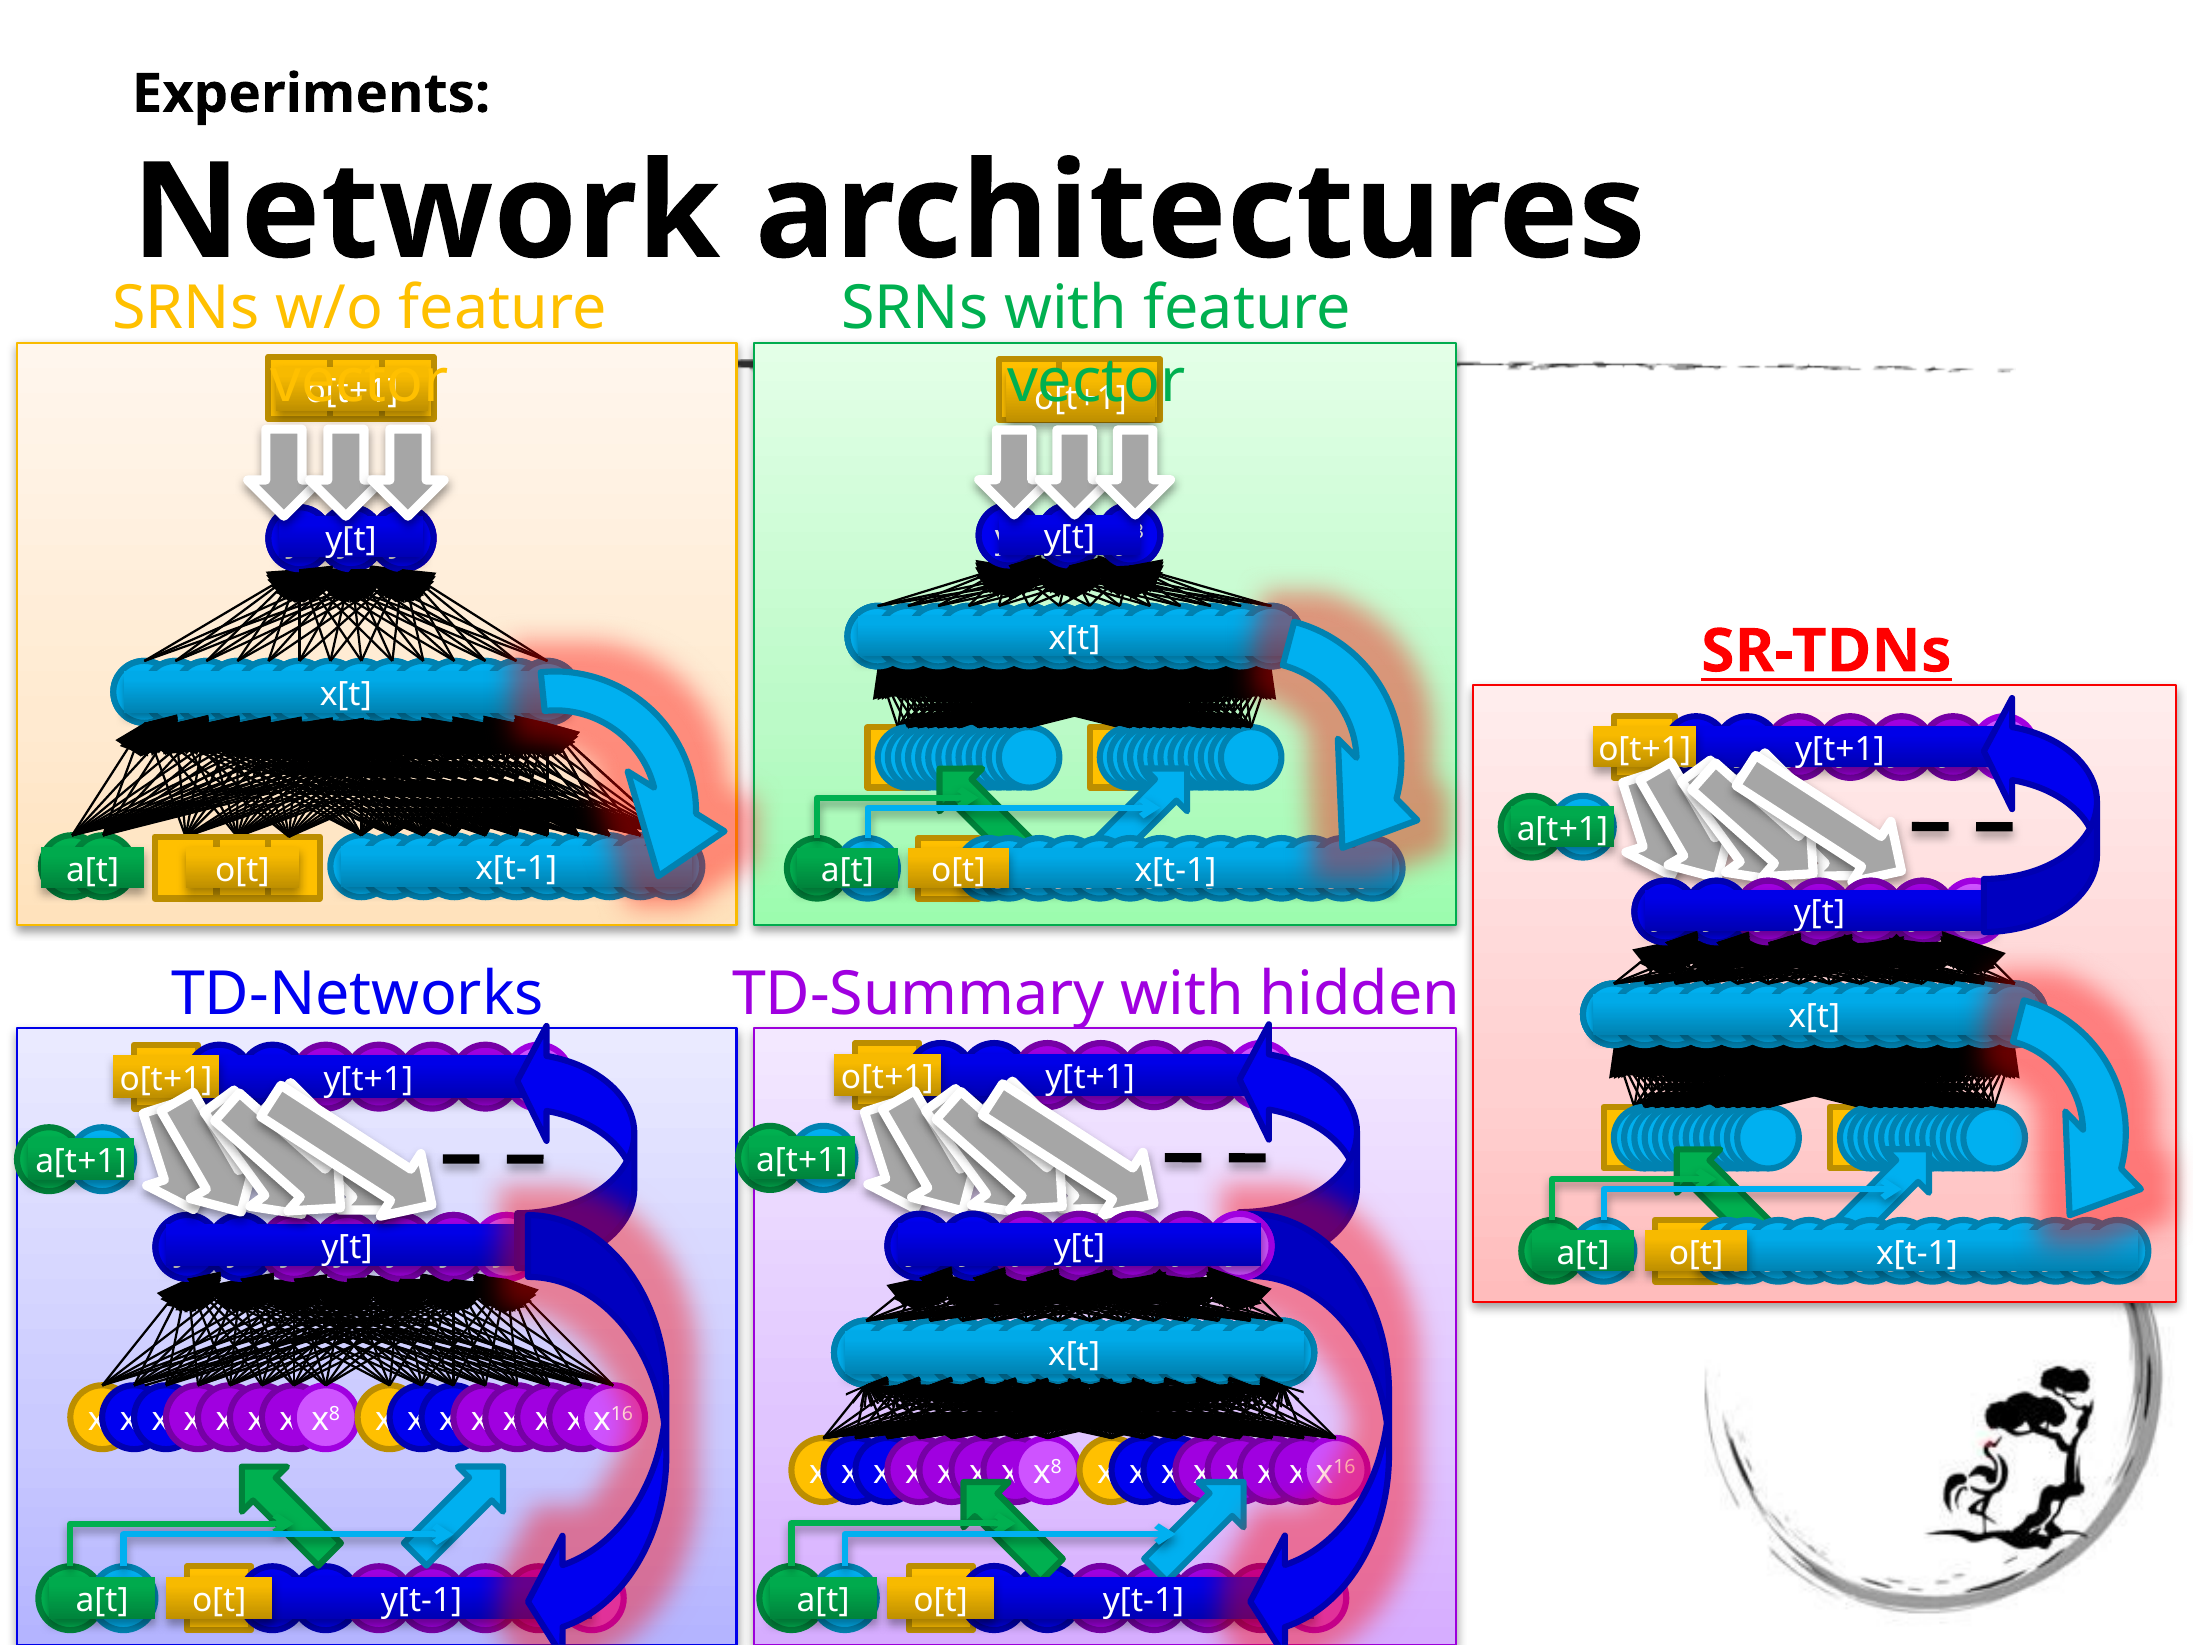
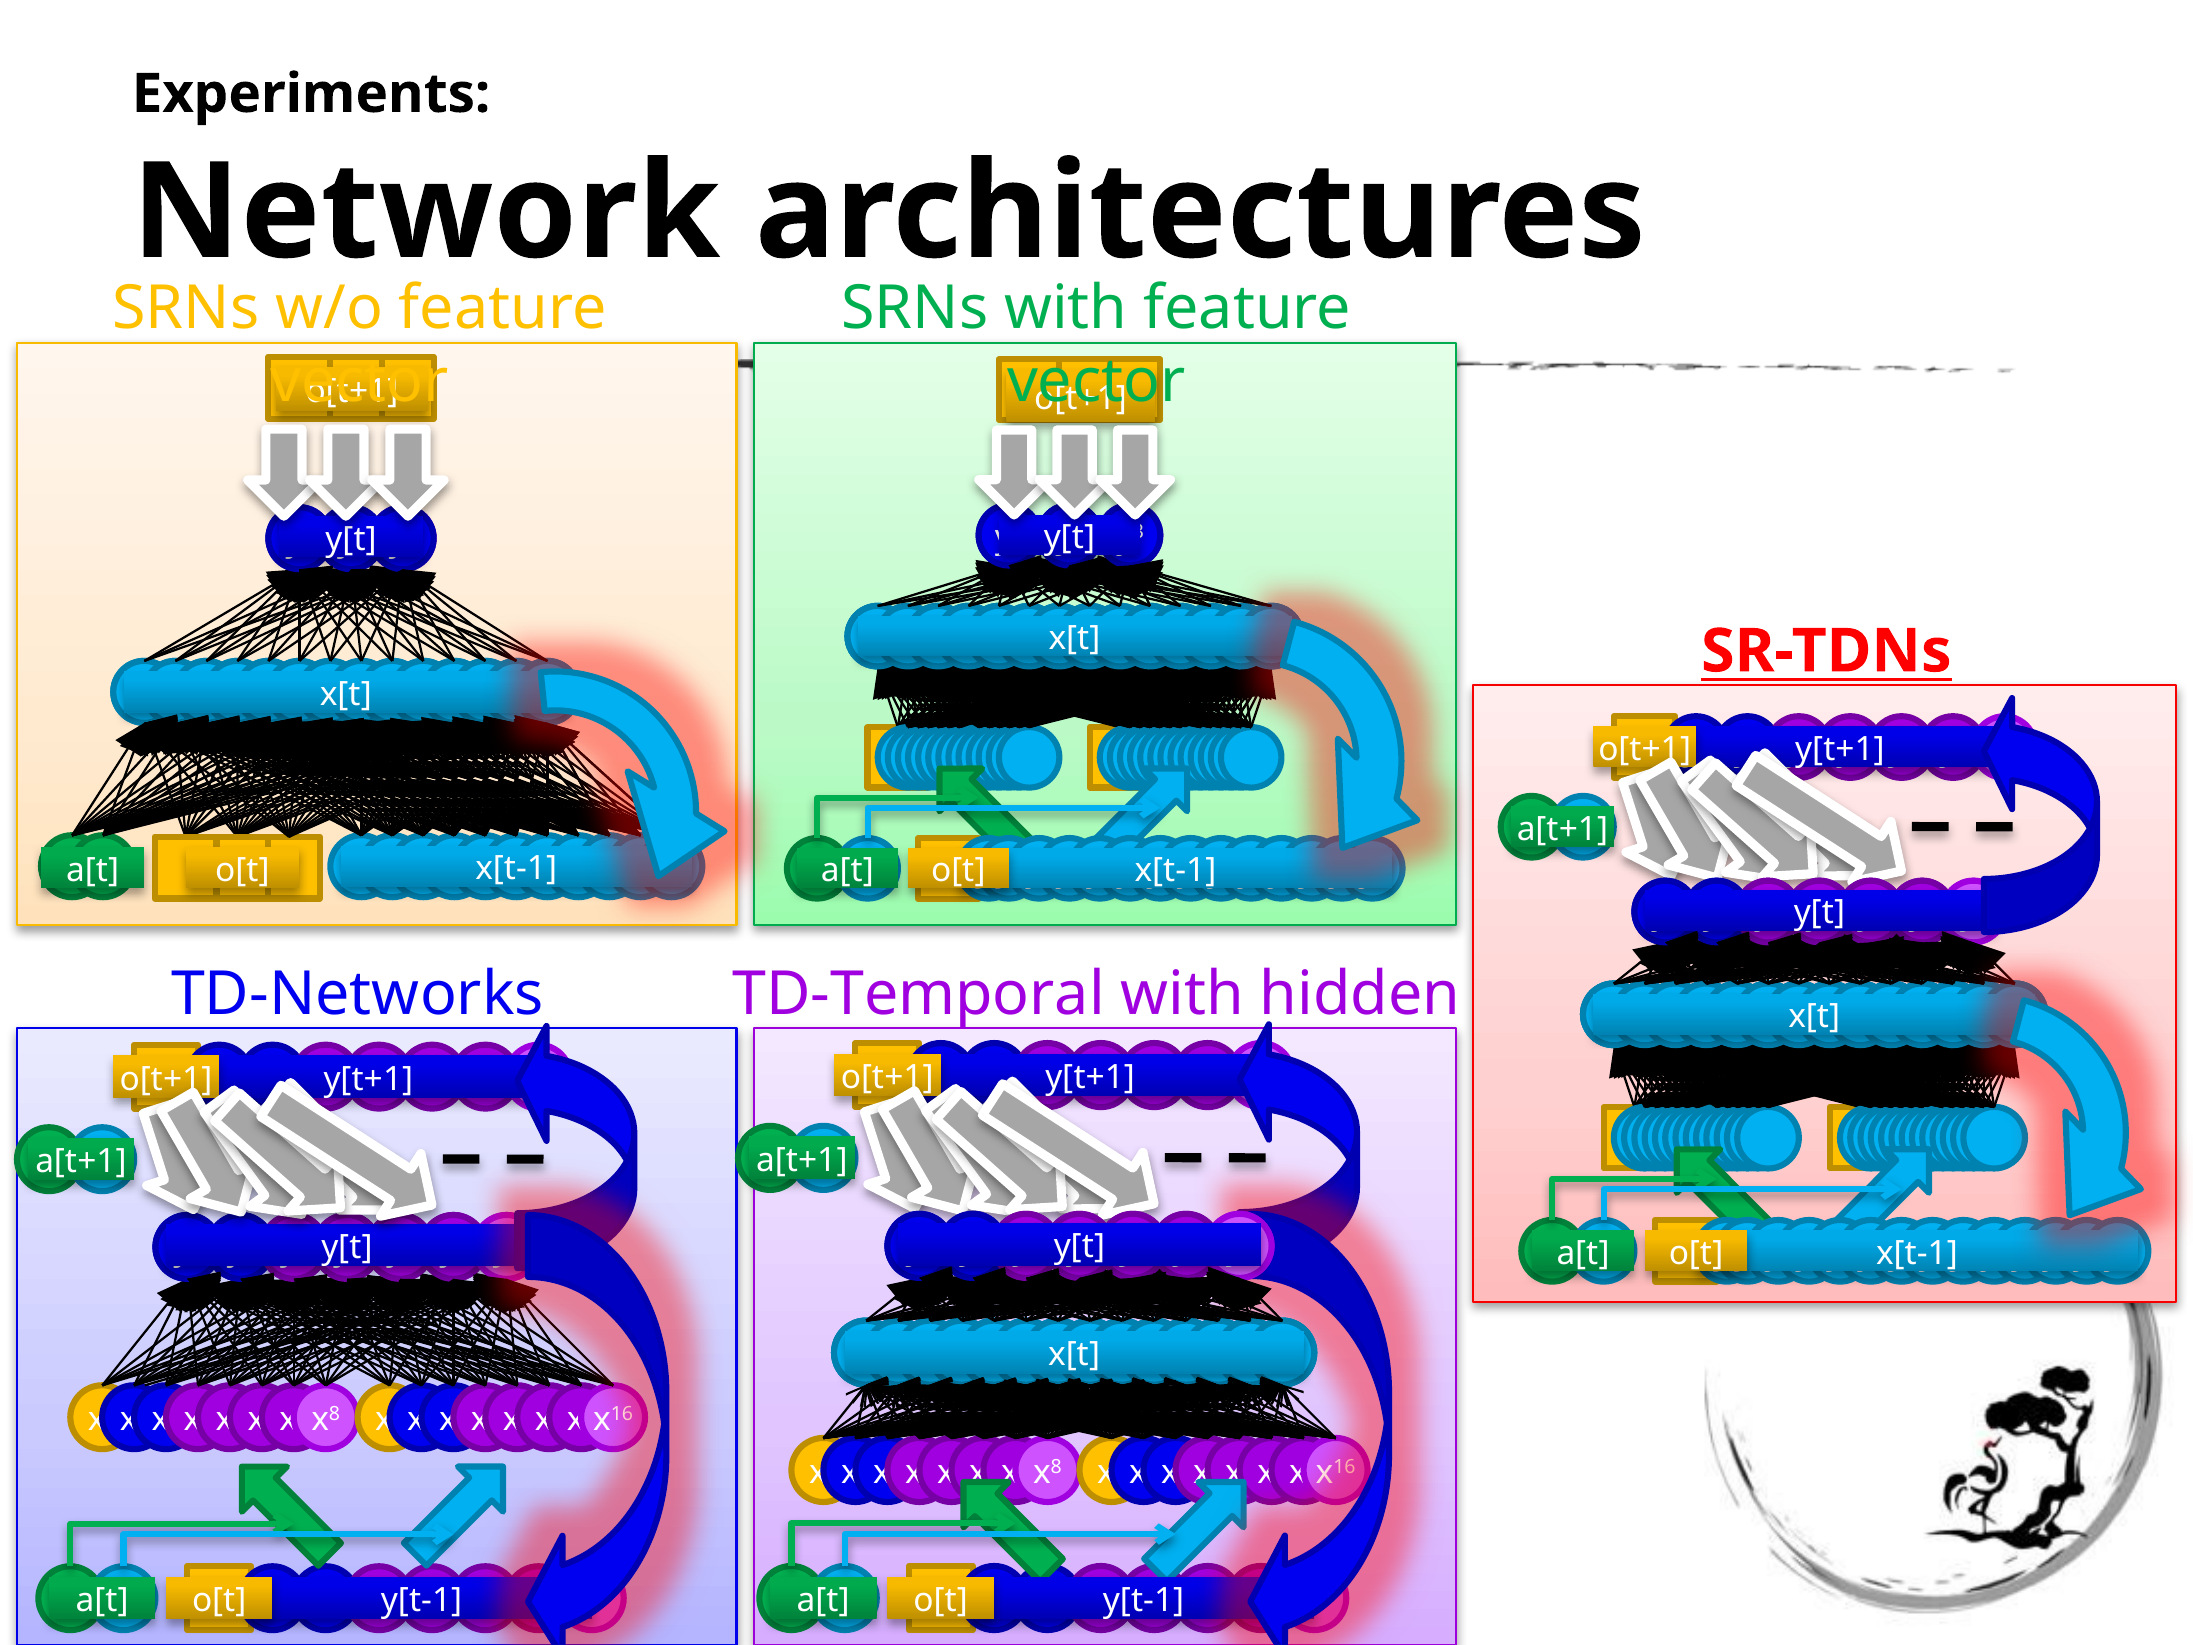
TD-Summary: TD-Summary -> TD-Temporal
